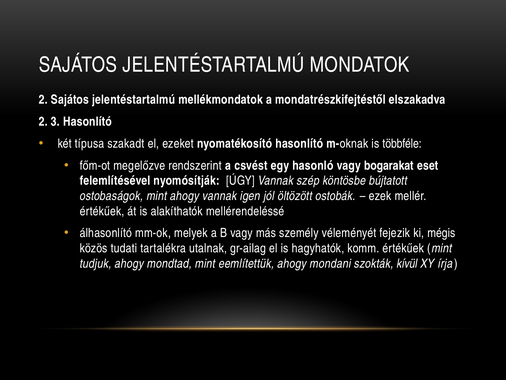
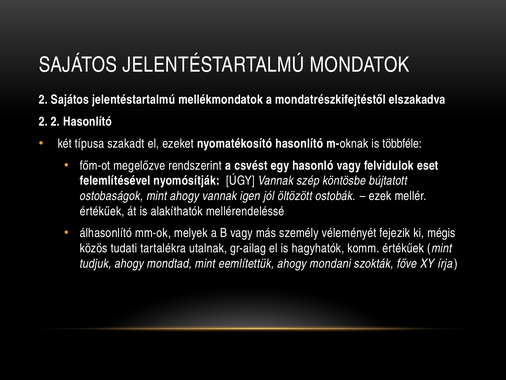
2 3: 3 -> 2
bogarakat: bogarakat -> felvidulok
kívül: kívül -> főve
